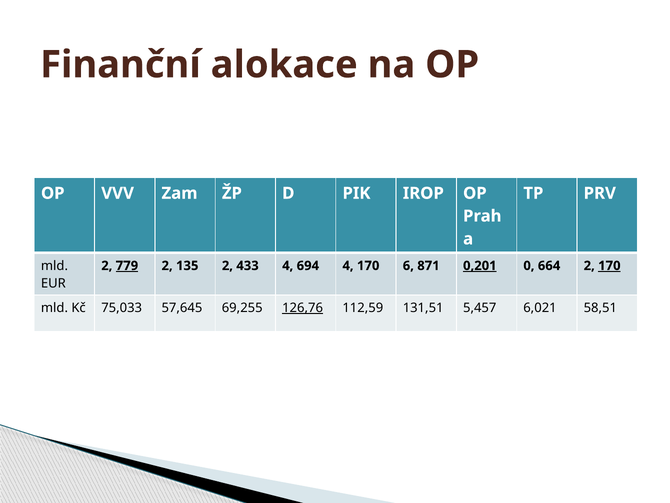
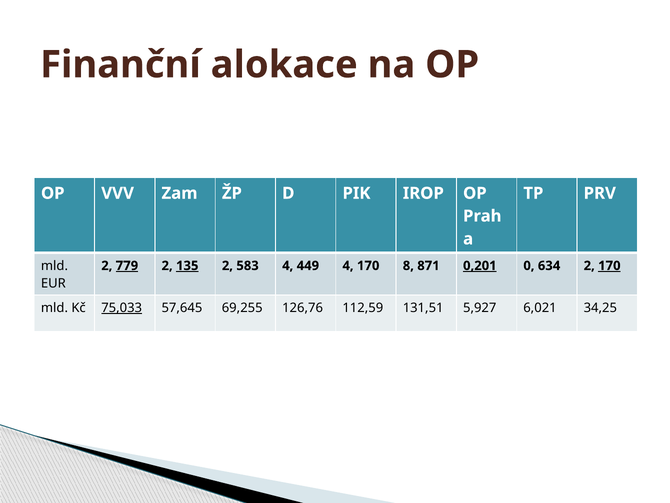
135 underline: none -> present
433: 433 -> 583
694: 694 -> 449
6: 6 -> 8
664: 664 -> 634
75,033 underline: none -> present
126,76 underline: present -> none
5,457: 5,457 -> 5,927
58,51: 58,51 -> 34,25
